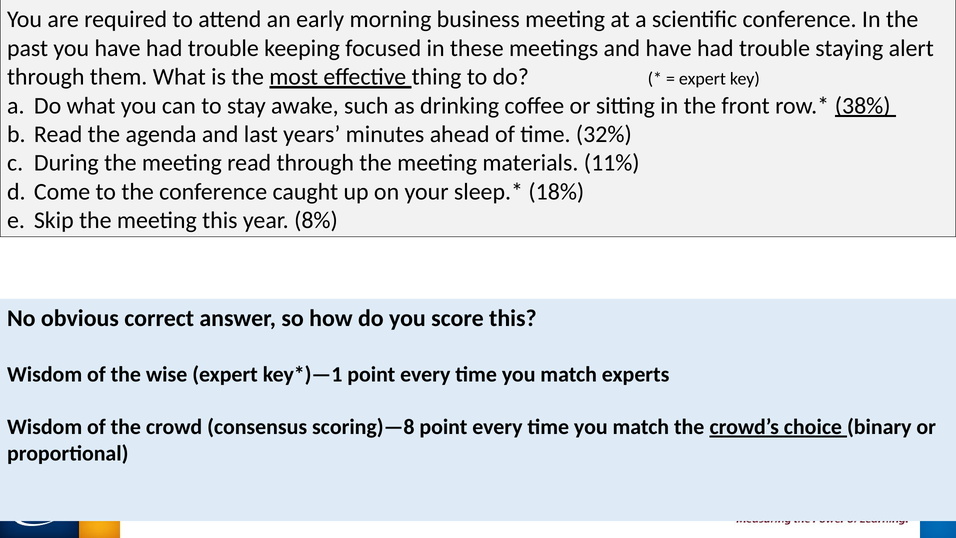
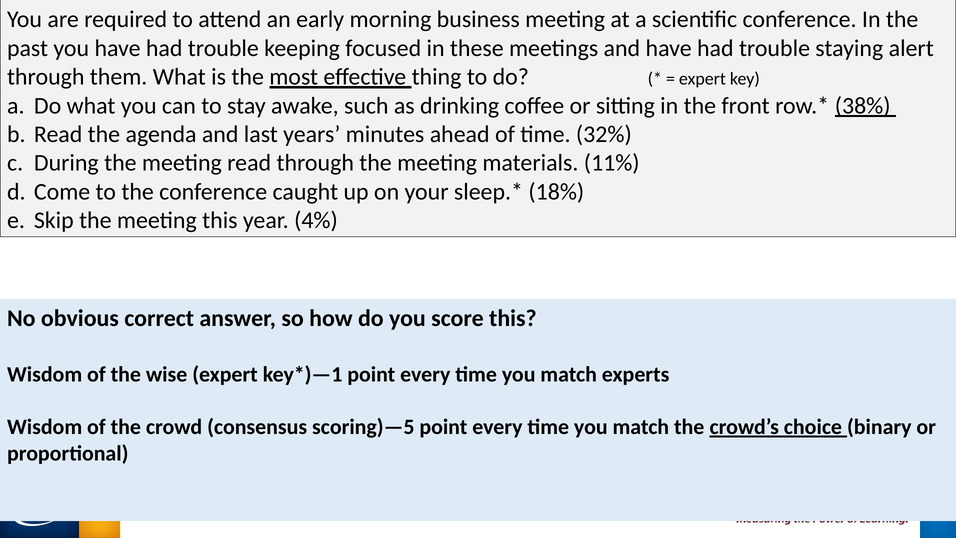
8%: 8% -> 4%
scoring)—8: scoring)—8 -> scoring)—5
